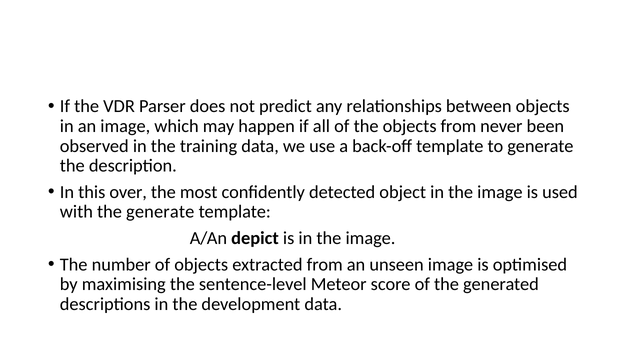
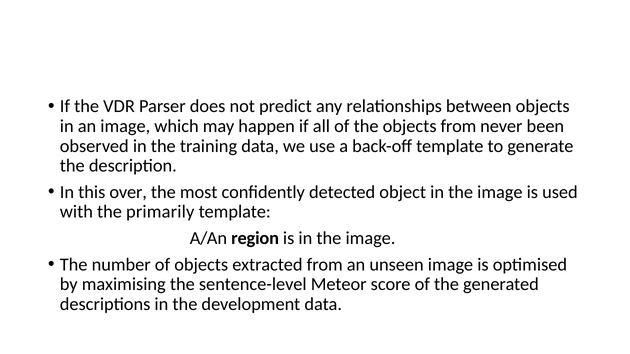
the generate: generate -> primarily
depict: depict -> region
